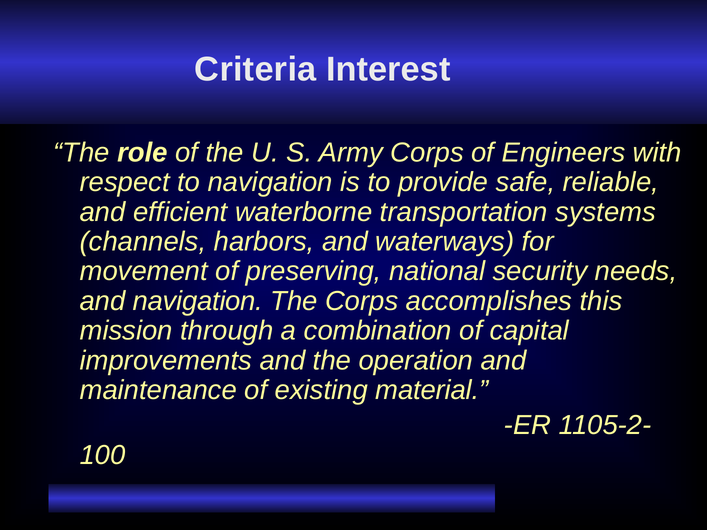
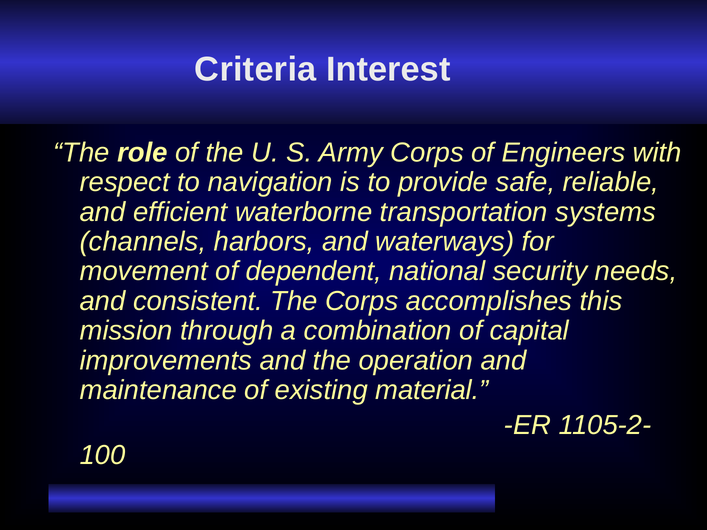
preserving: preserving -> dependent
and navigation: navigation -> consistent
